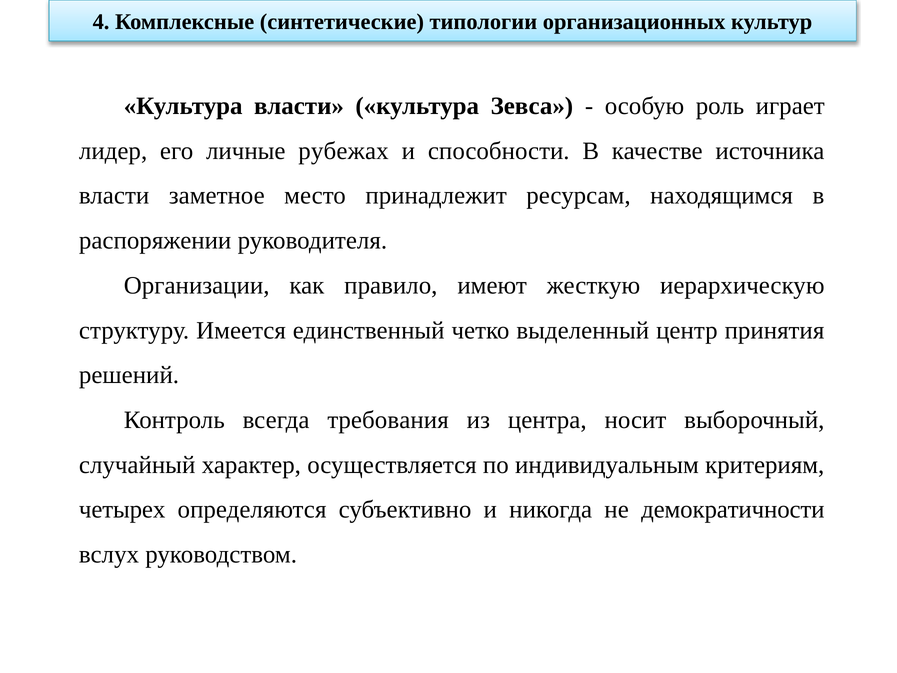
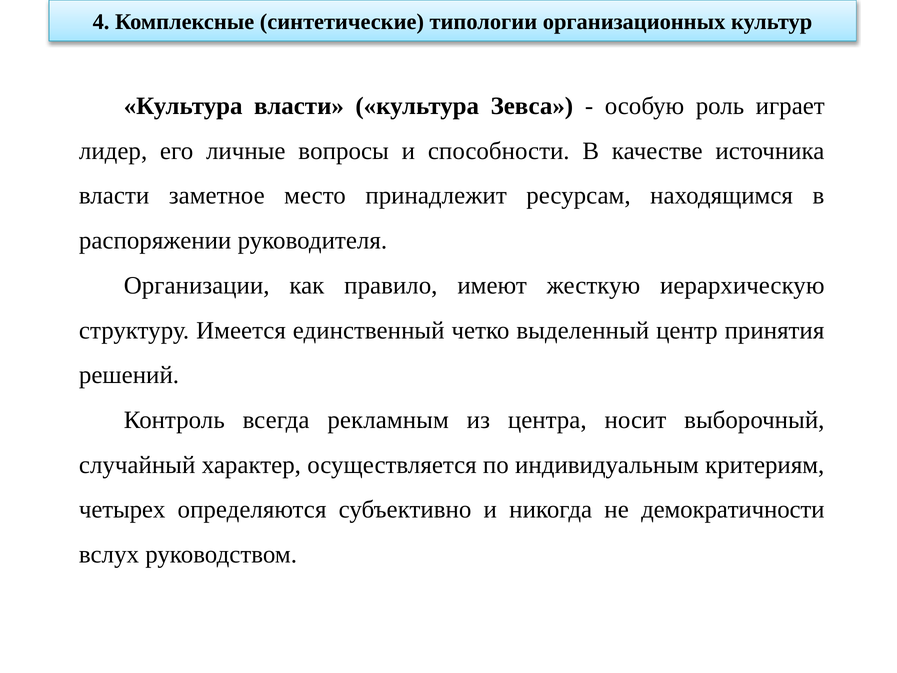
рубежах: рубежах -> вопросы
требования: требования -> рекламным
